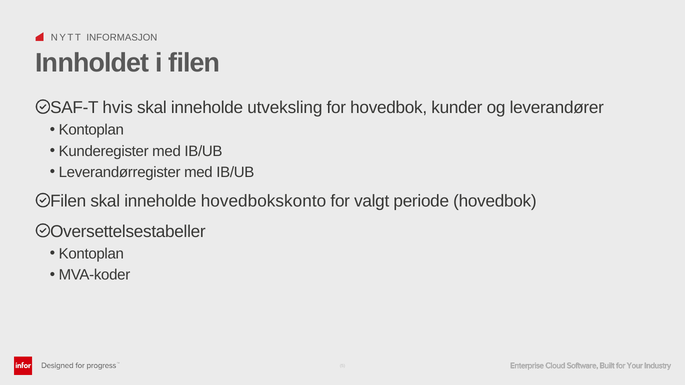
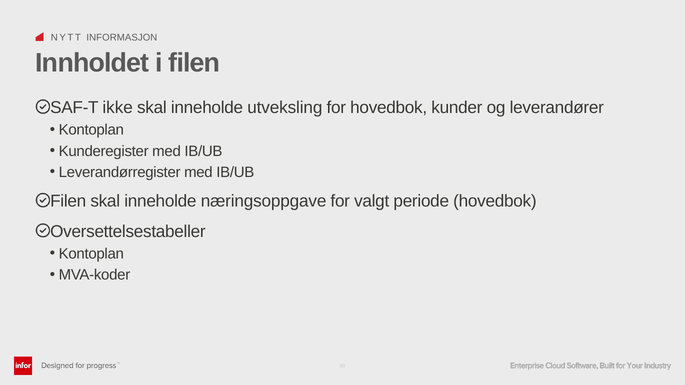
hvis: hvis -> ikke
hovedbokskonto: hovedbokskonto -> næringsoppgave
